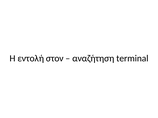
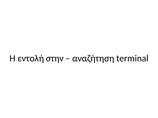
στον: στον -> στην
